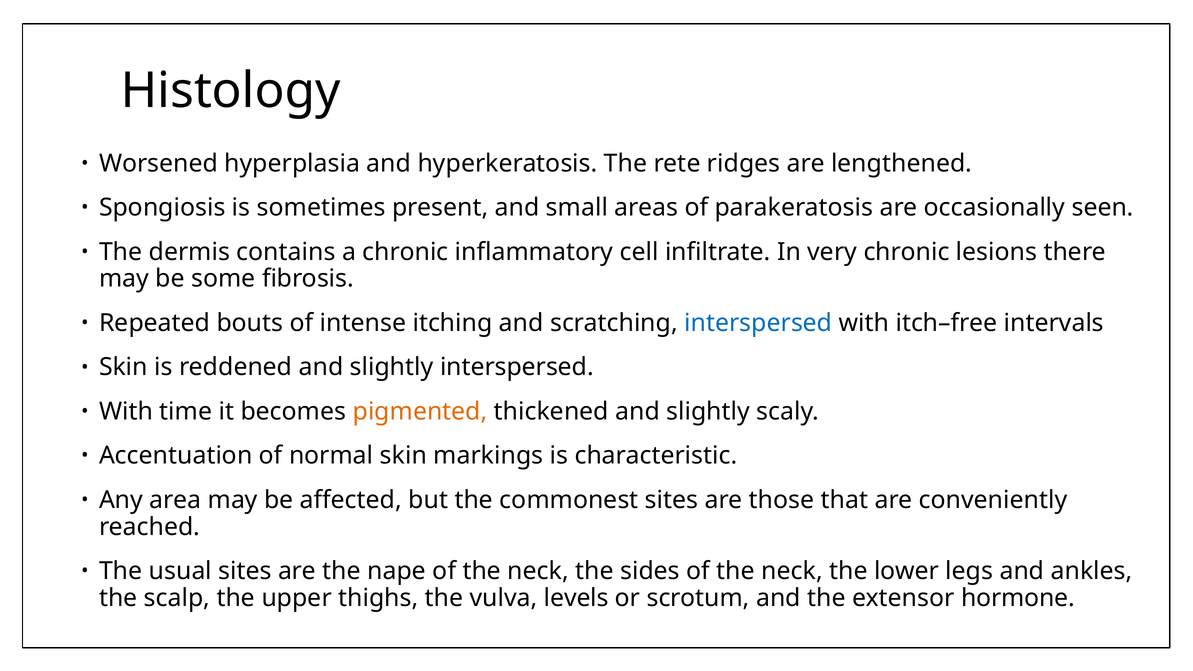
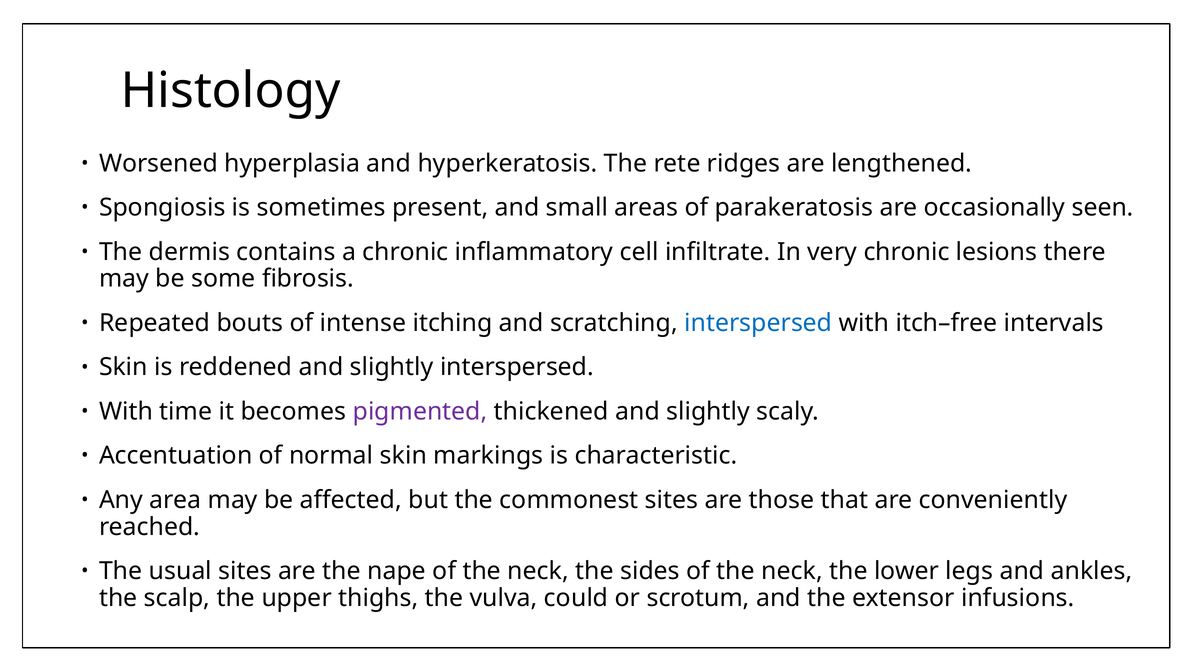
pigmented colour: orange -> purple
levels: levels -> could
hormone: hormone -> infusions
